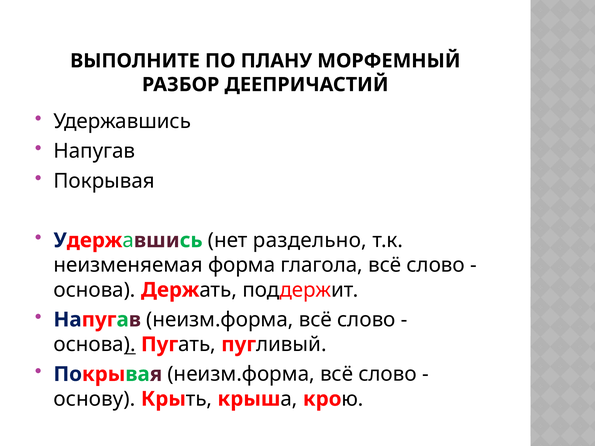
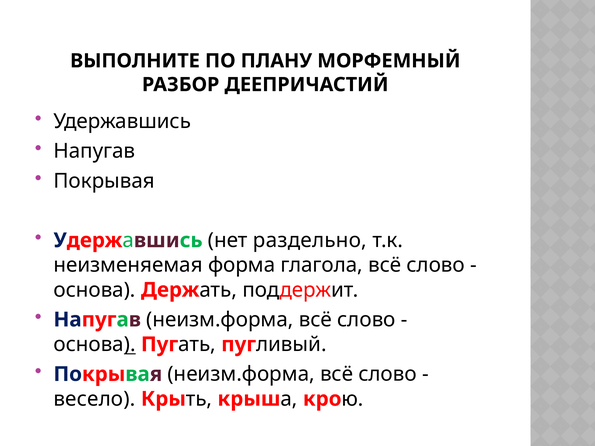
основу: основу -> весело
